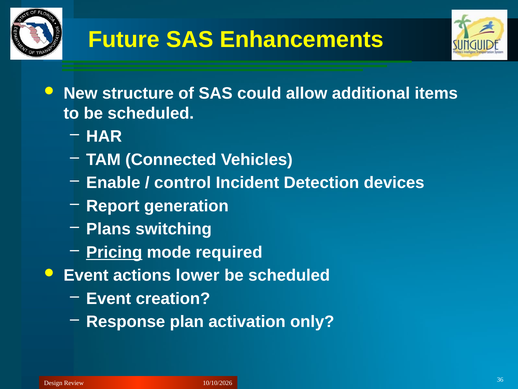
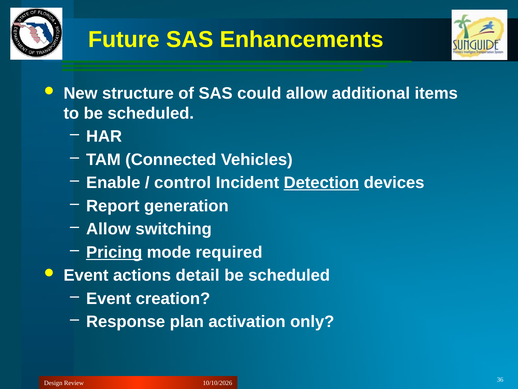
Detection underline: none -> present
Plans at (108, 229): Plans -> Allow
lower: lower -> detail
